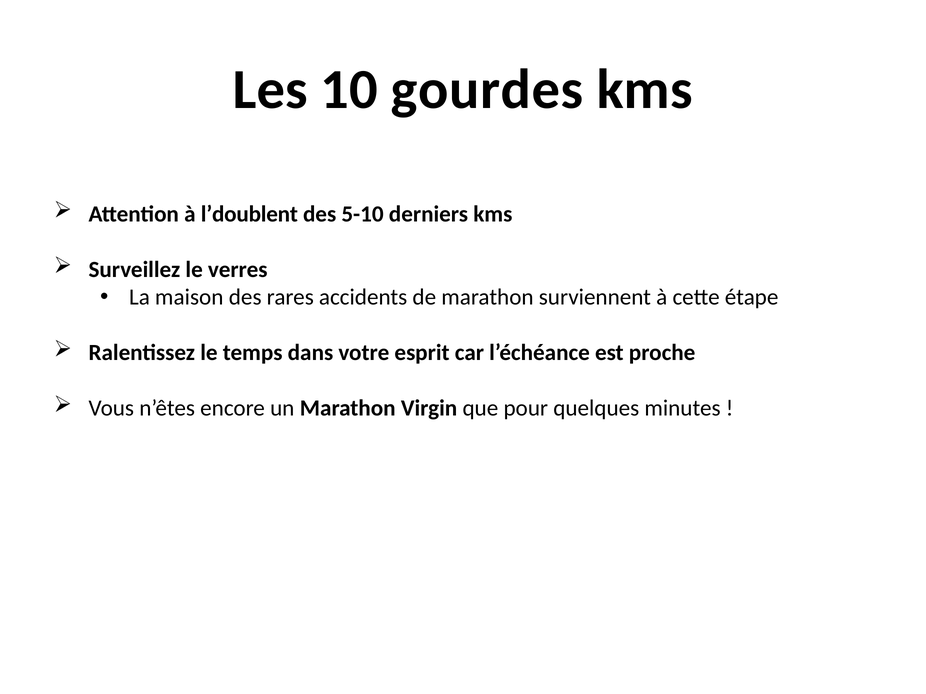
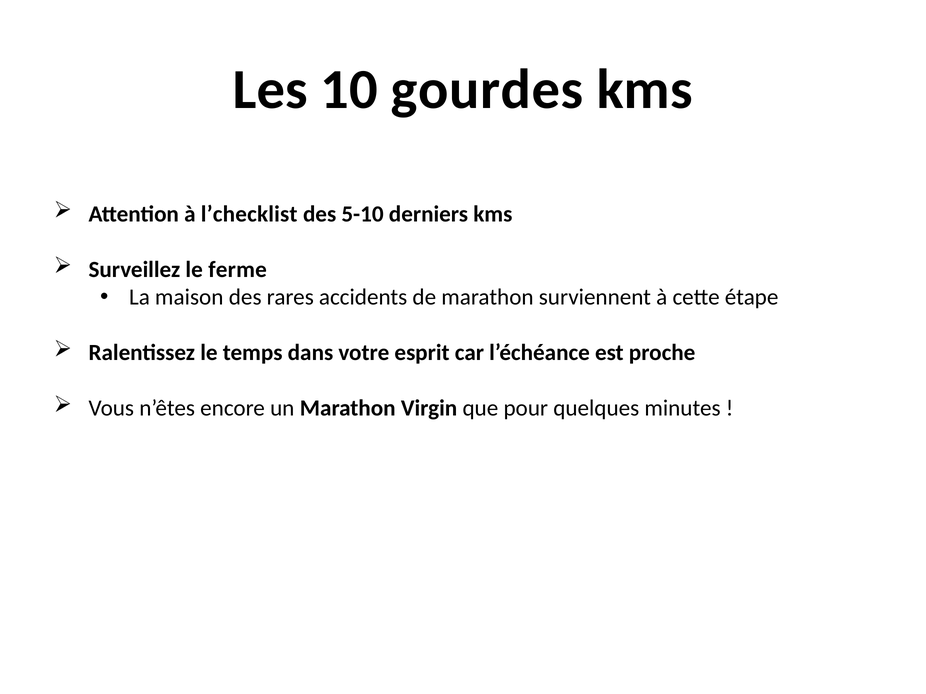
l’doublent: l’doublent -> l’checklist
verres: verres -> ferme
